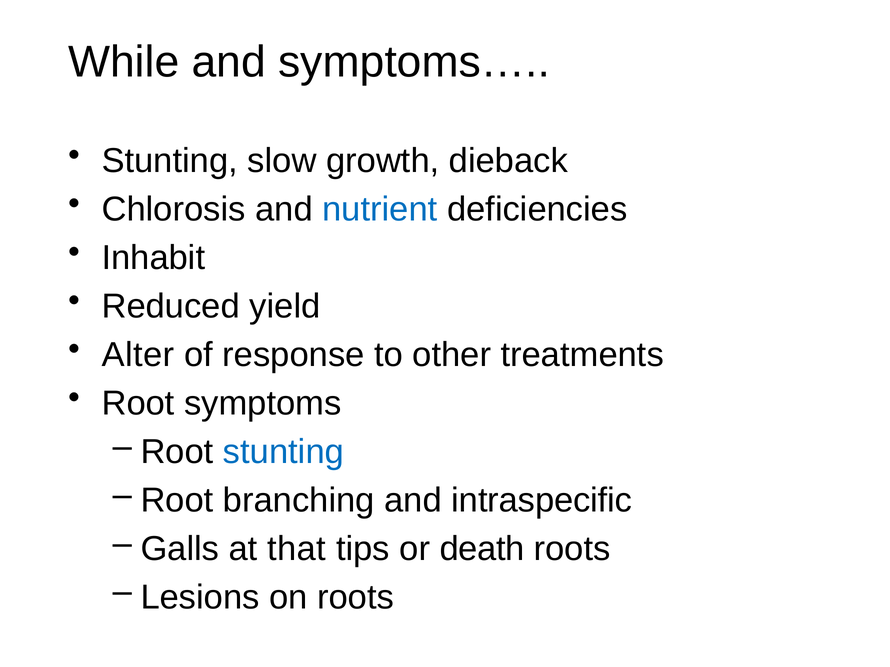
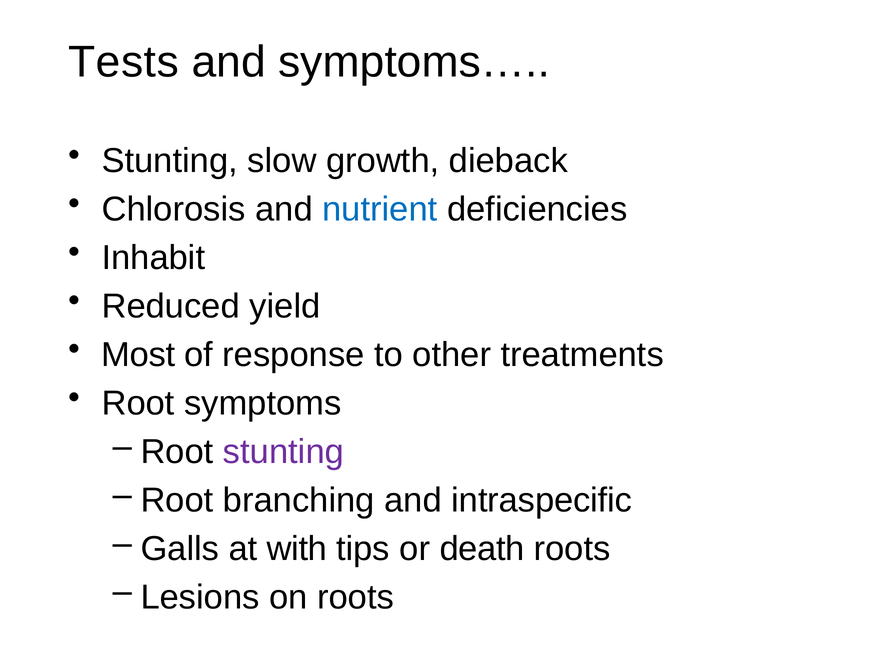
While: While -> Tests
Alter: Alter -> Most
stunting at (283, 452) colour: blue -> purple
that: that -> with
